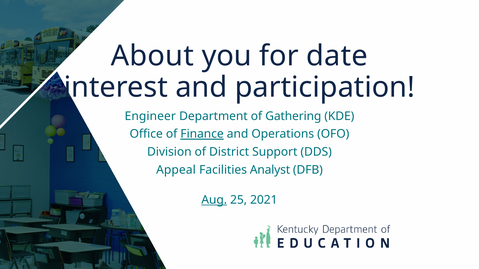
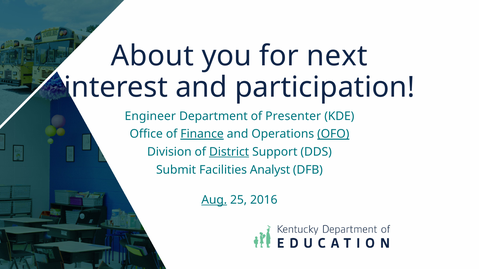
date: date -> next
Gathering: Gathering -> Presenter
OFO underline: none -> present
District underline: none -> present
Appeal: Appeal -> Submit
2021: 2021 -> 2016
